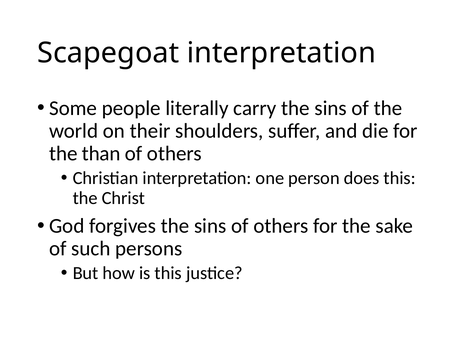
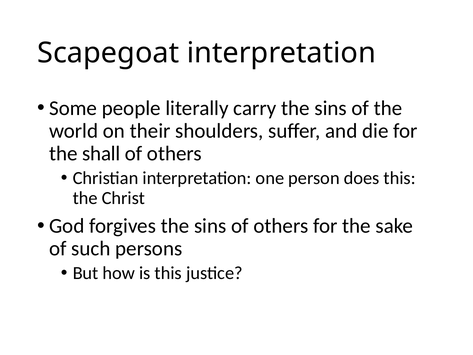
than: than -> shall
